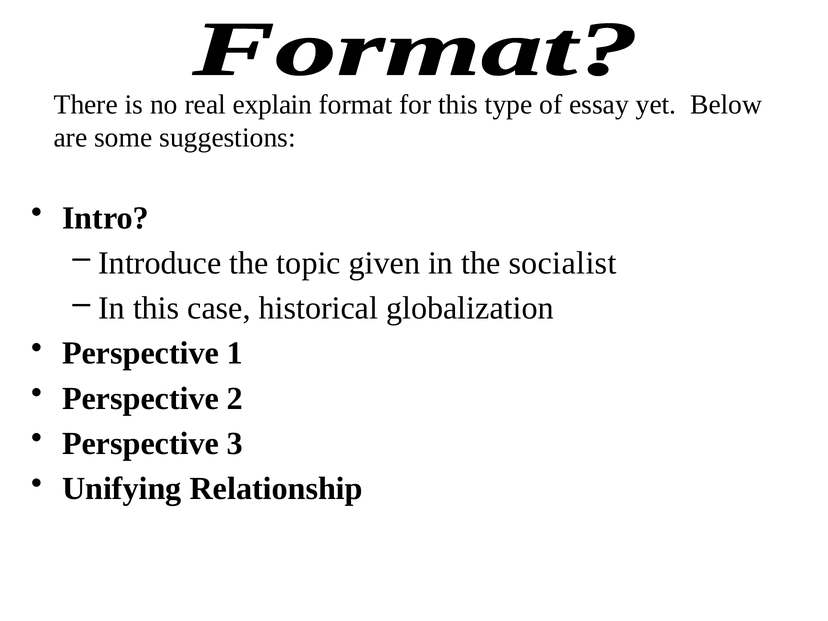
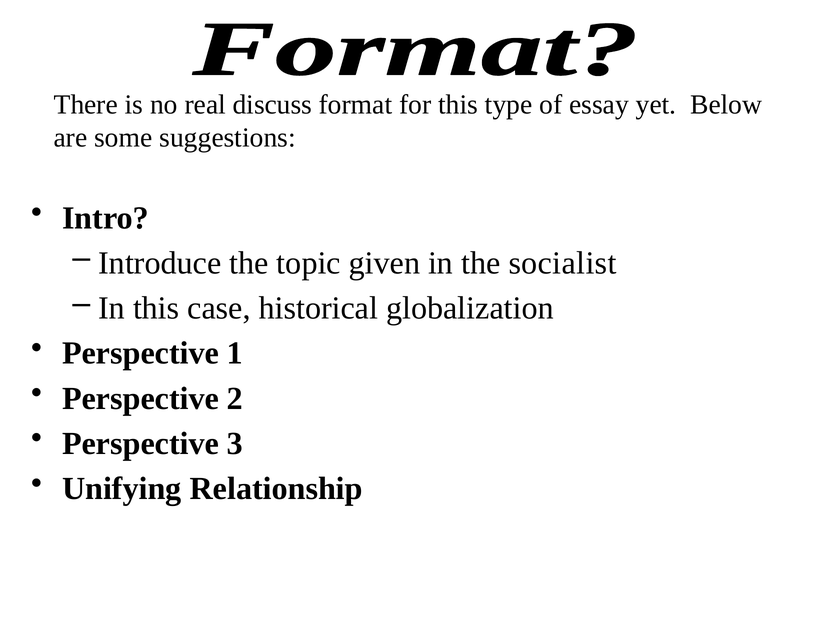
explain: explain -> discuss
